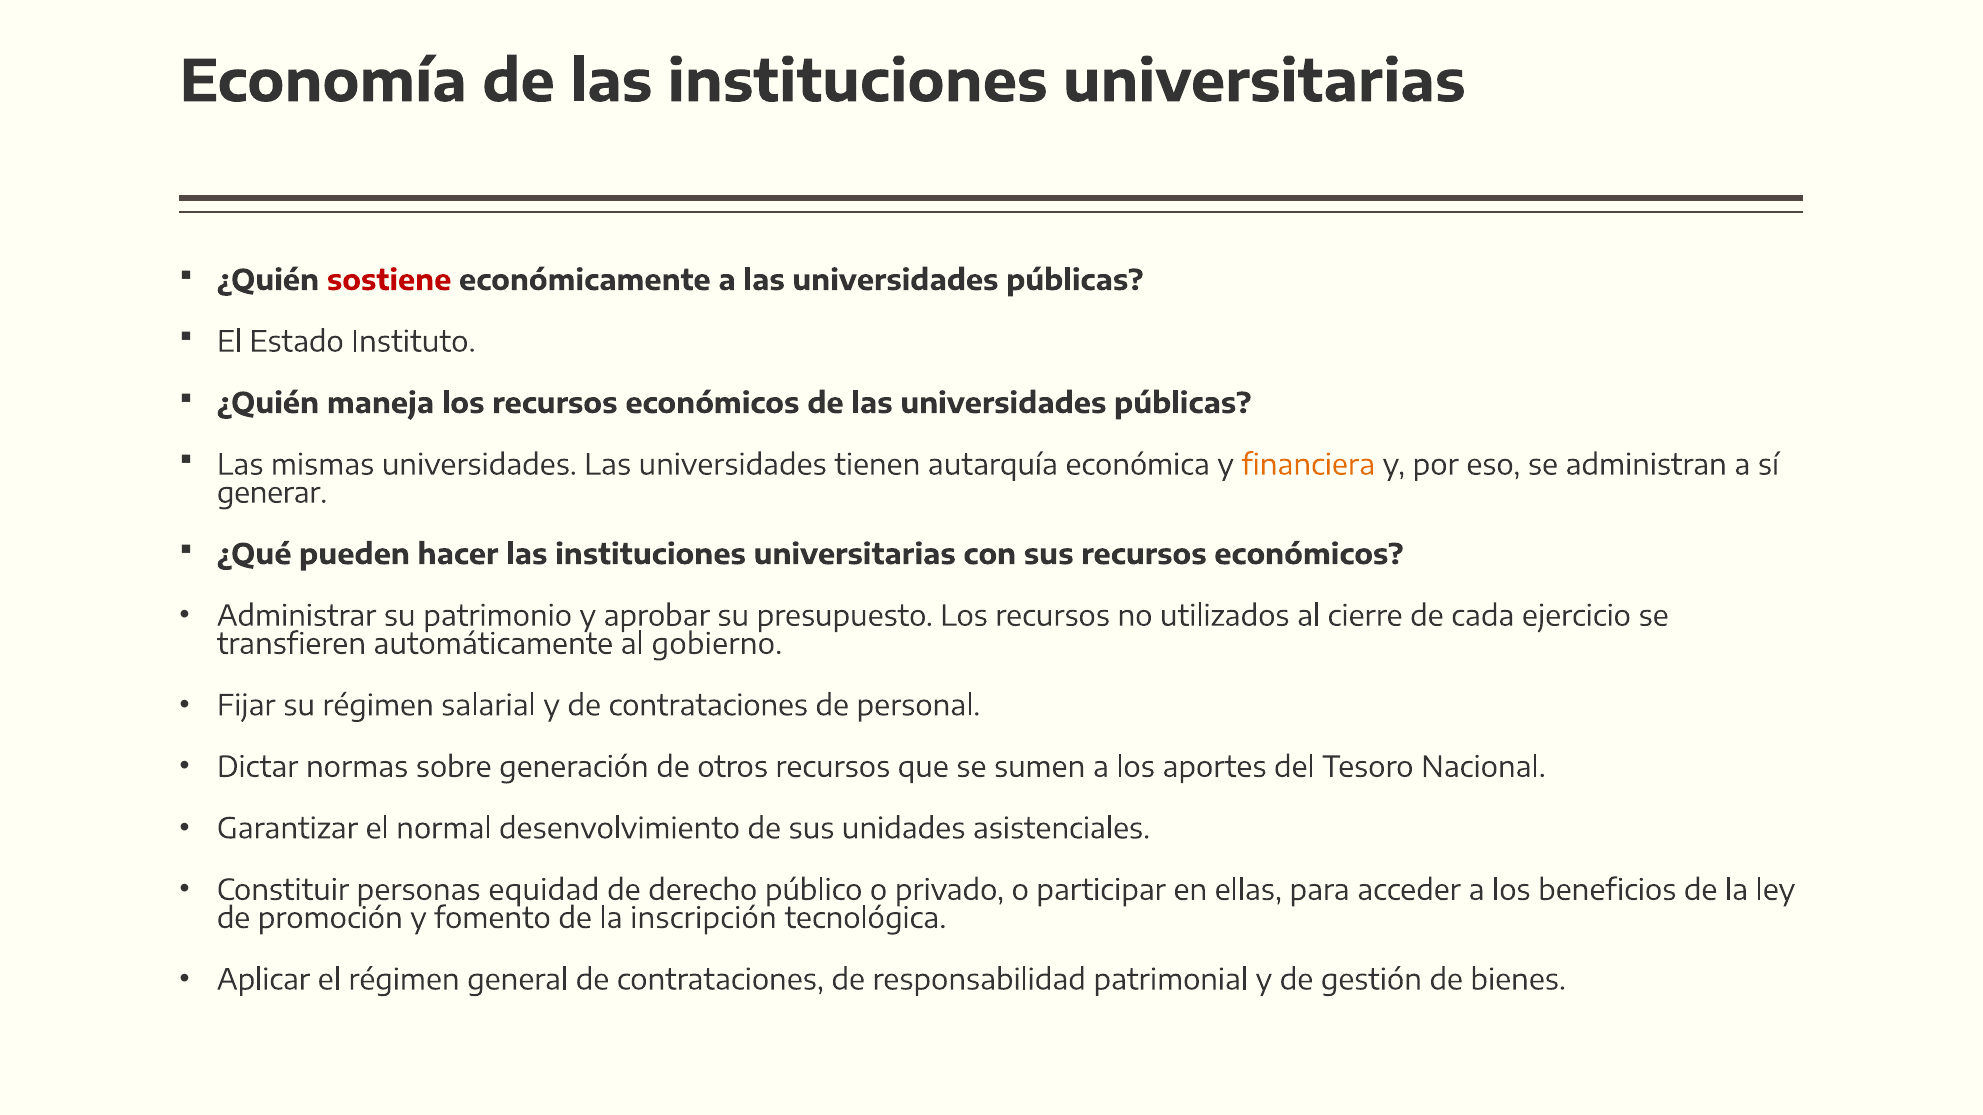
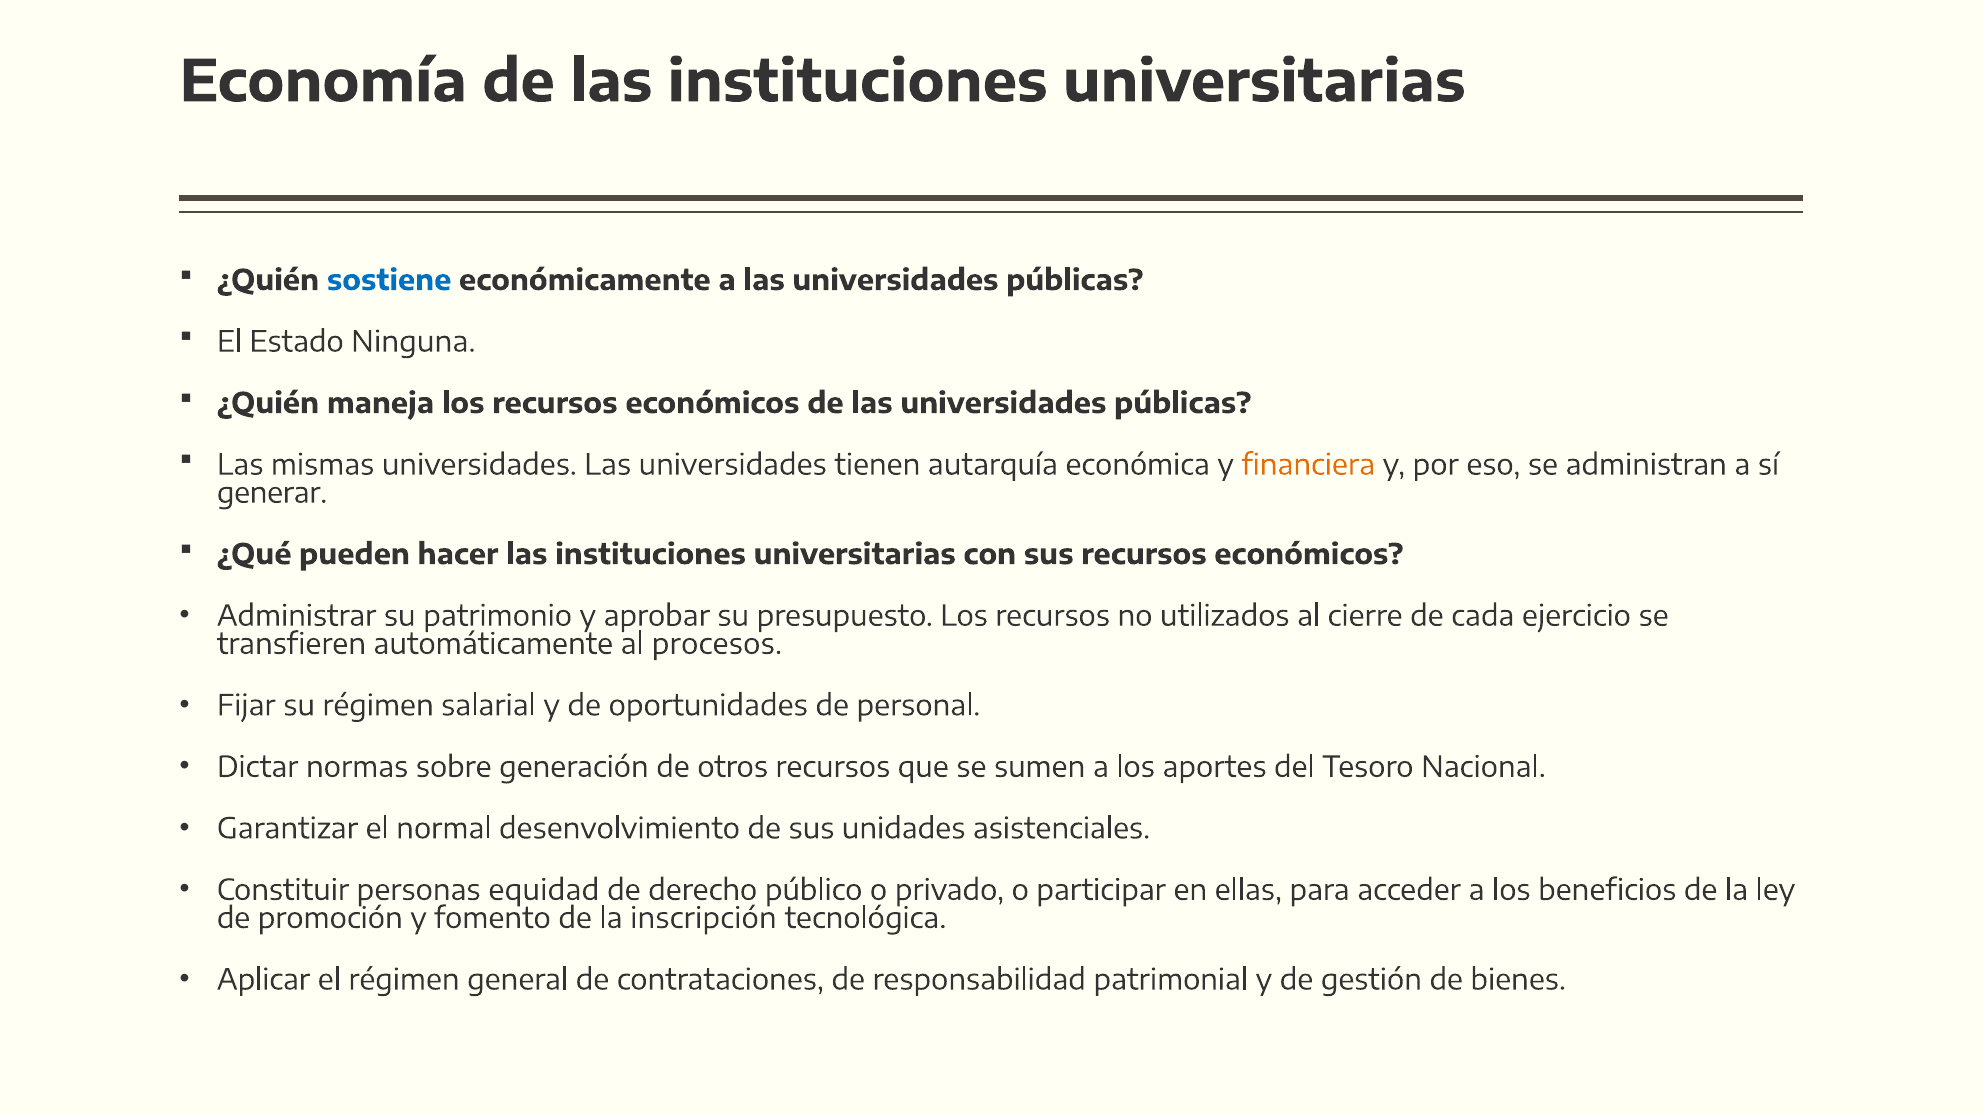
sostiene colour: red -> blue
Instituto: Instituto -> Ninguna
gobierno: gobierno -> procesos
y de contrataciones: contrataciones -> oportunidades
